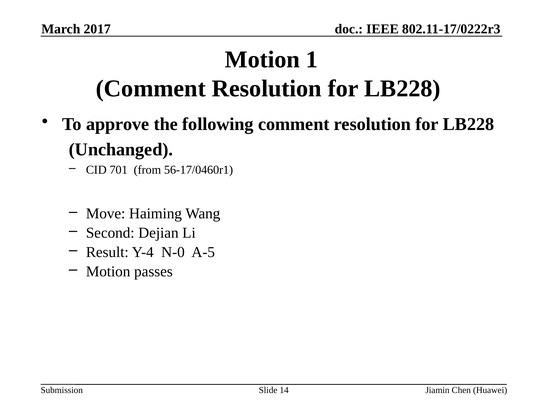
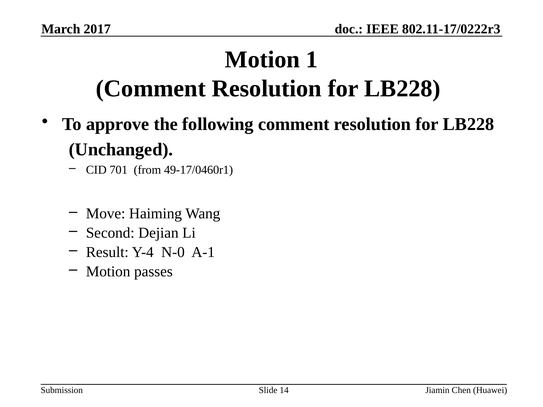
56-17/0460r1: 56-17/0460r1 -> 49-17/0460r1
A-5: A-5 -> A-1
